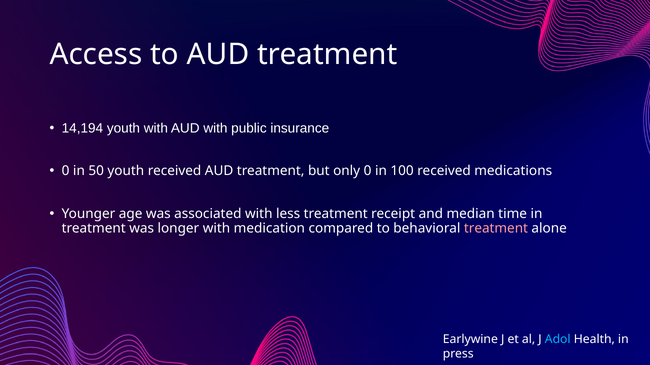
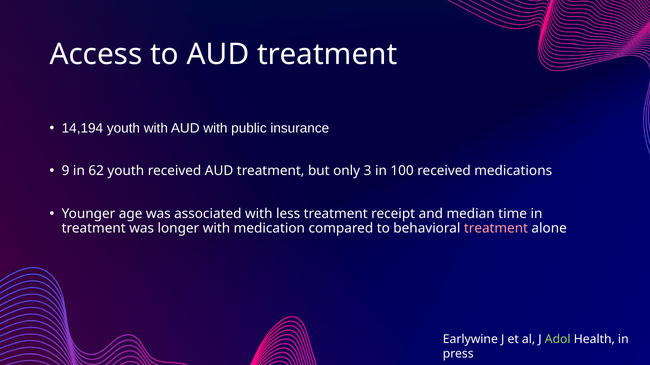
0 at (66, 171): 0 -> 9
50: 50 -> 62
only 0: 0 -> 3
Adol colour: light blue -> light green
